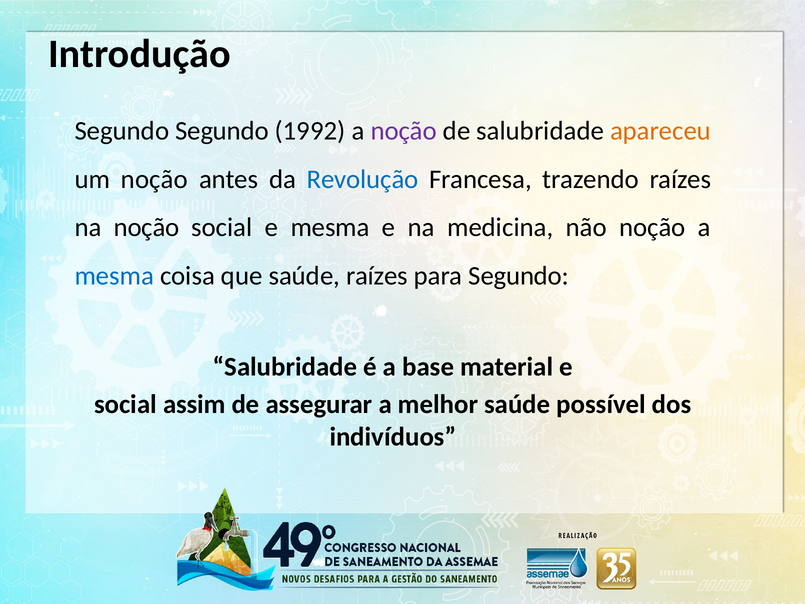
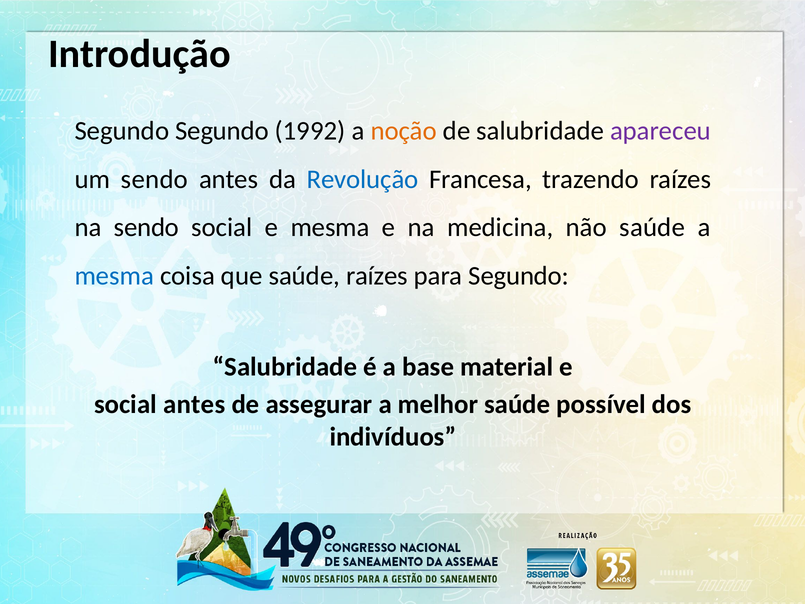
noção at (404, 131) colour: purple -> orange
apareceu colour: orange -> purple
um noção: noção -> sendo
na noção: noção -> sendo
não noção: noção -> saúde
social assim: assim -> antes
